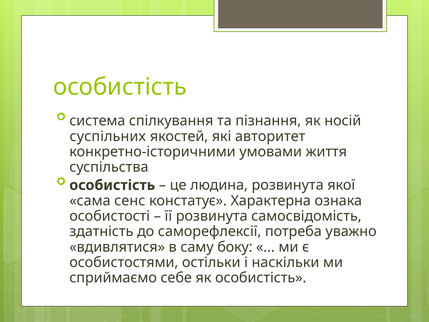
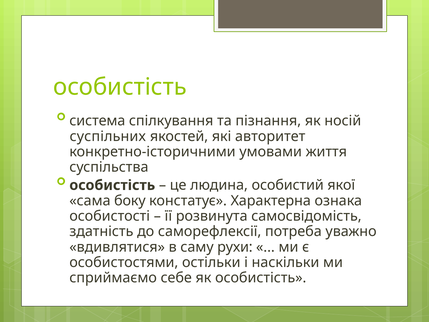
людина розвинута: розвинута -> особистий
сенс: сенс -> боку
боку: боку -> рухи
